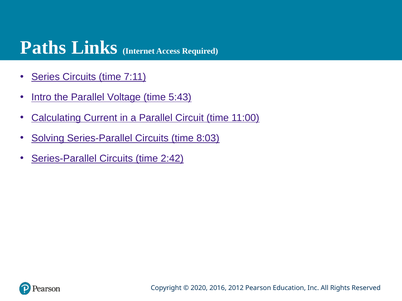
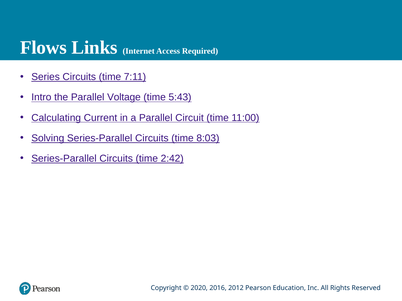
Paths: Paths -> Flows
